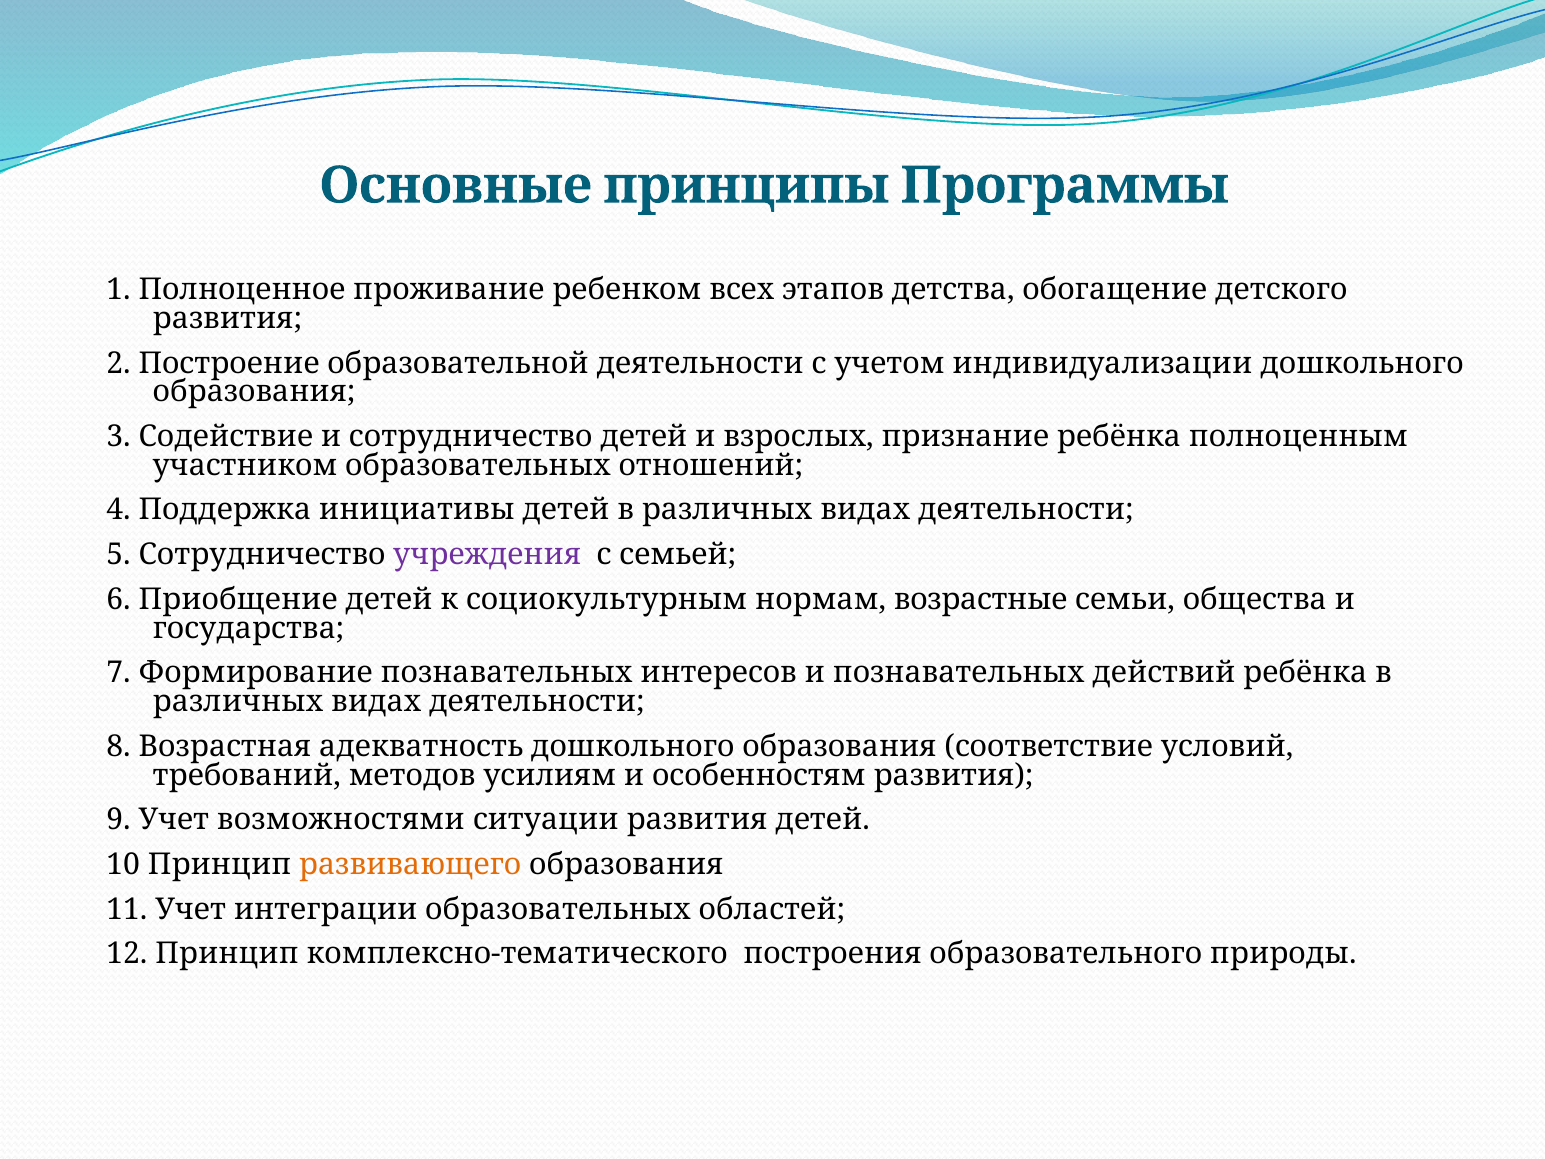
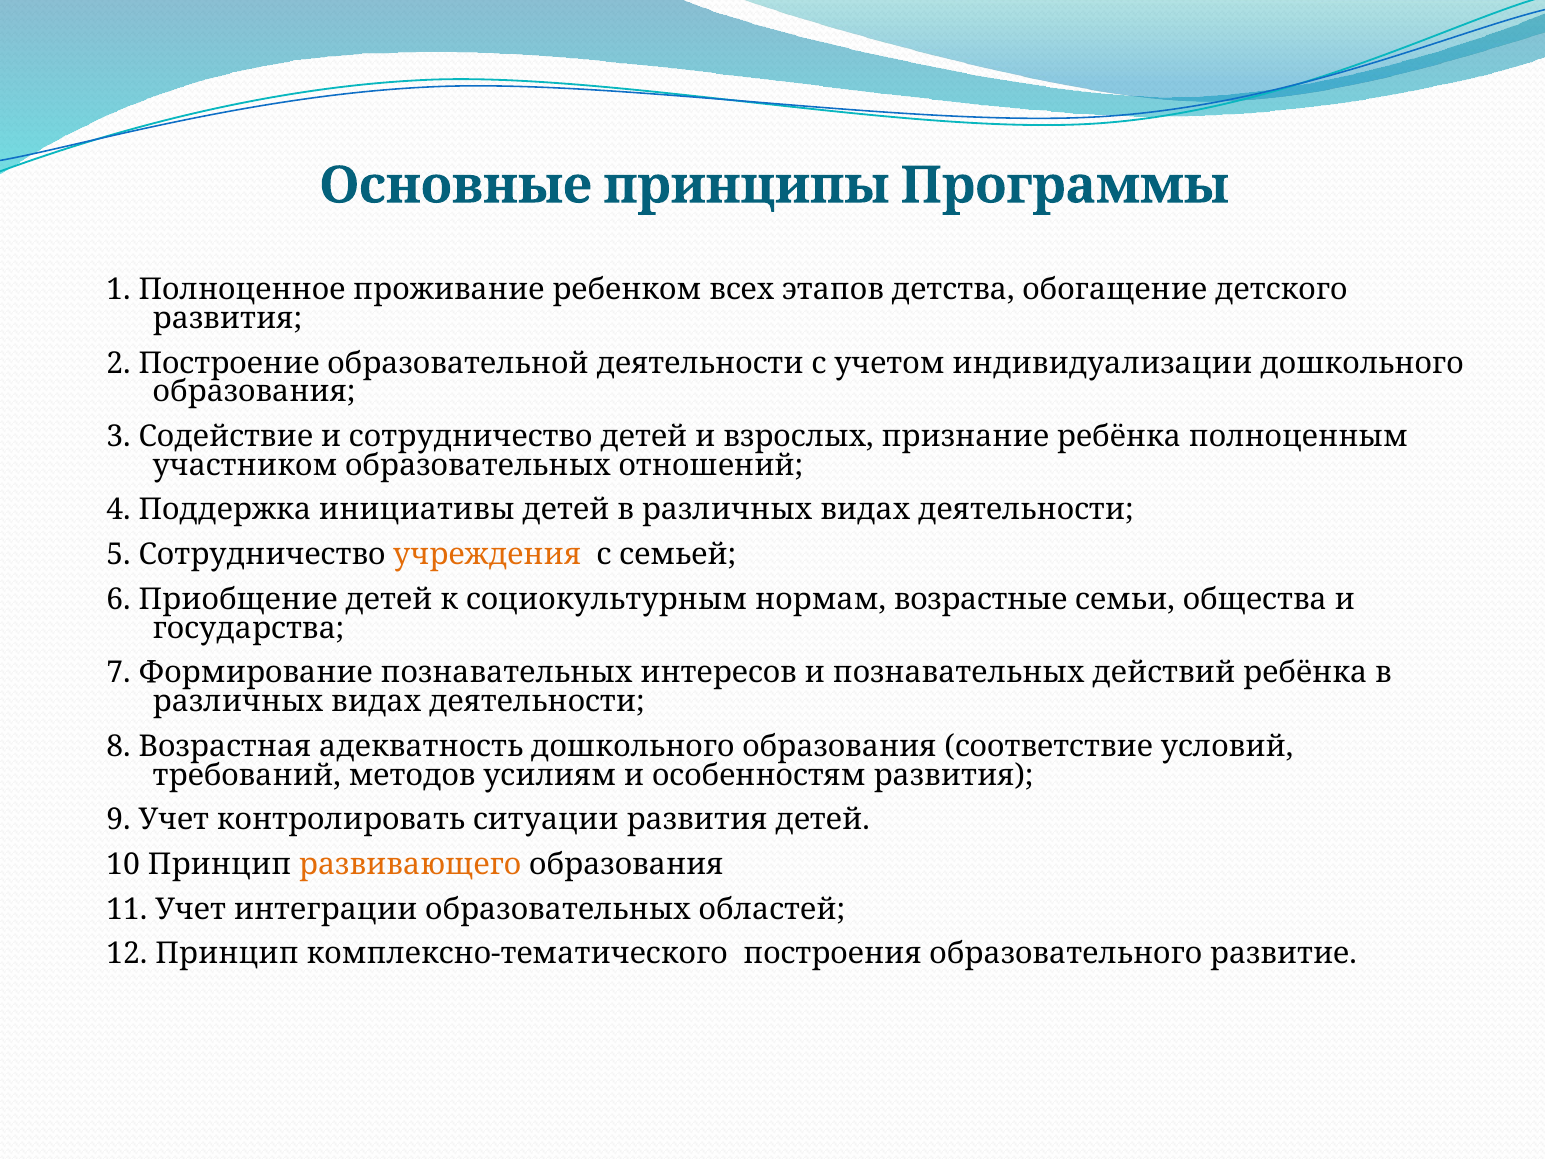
учреждения colour: purple -> orange
возможностями: возможностями -> контролировать
природы: природы -> развитие
